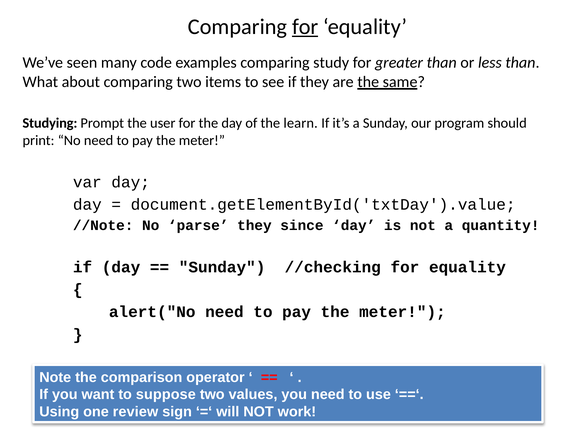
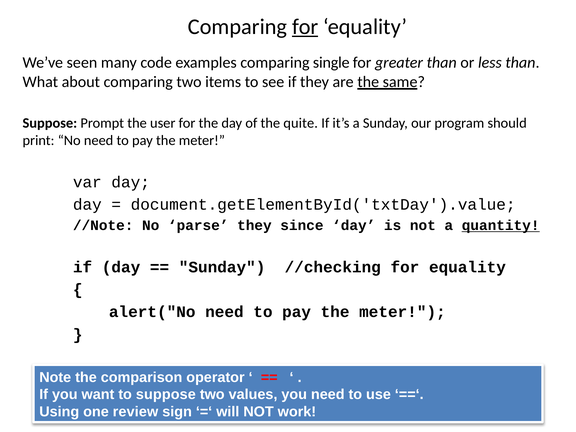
study: study -> single
Studying at (50, 123): Studying -> Suppose
learn: learn -> quite
quantity underline: none -> present
